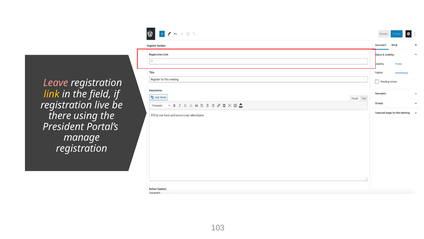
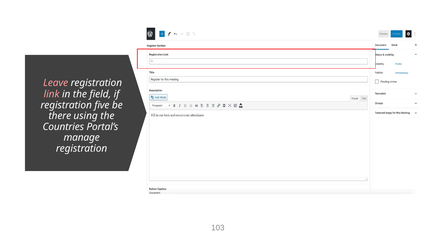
link colour: yellow -> pink
live: live -> five
President: President -> Countries
